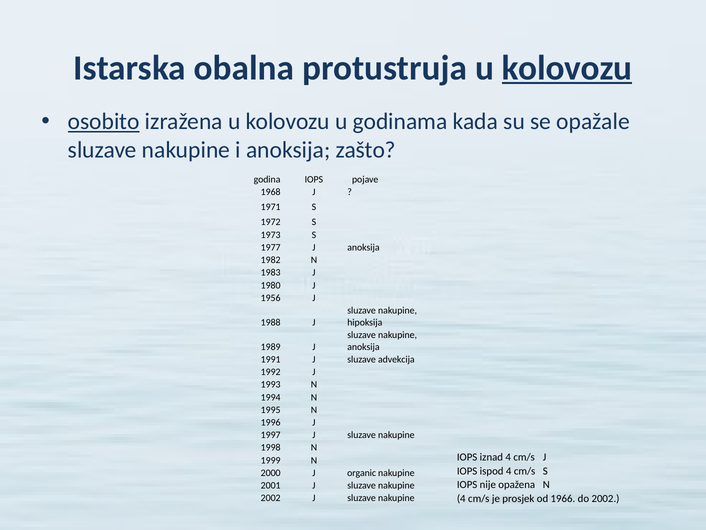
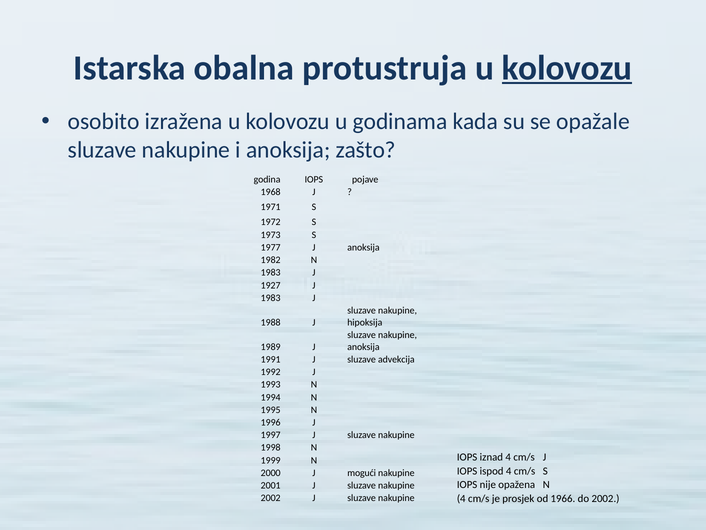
osobito underline: present -> none
1980: 1980 -> 1927
1956 at (271, 298): 1956 -> 1983
organic: organic -> mogući
